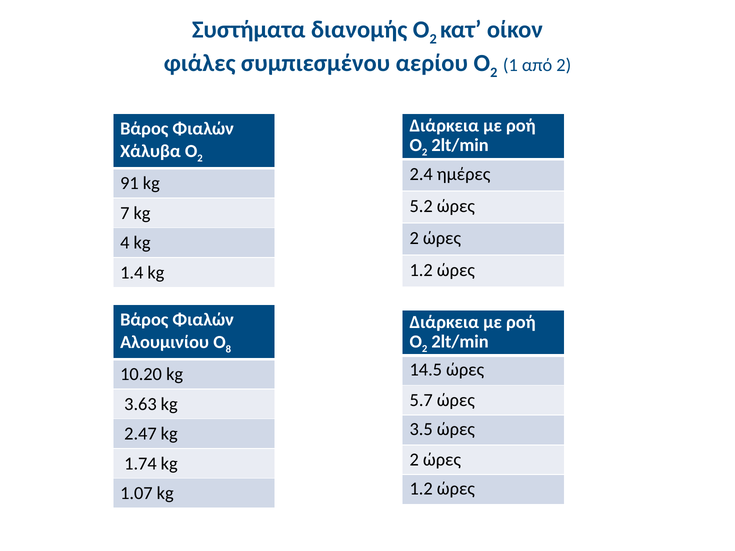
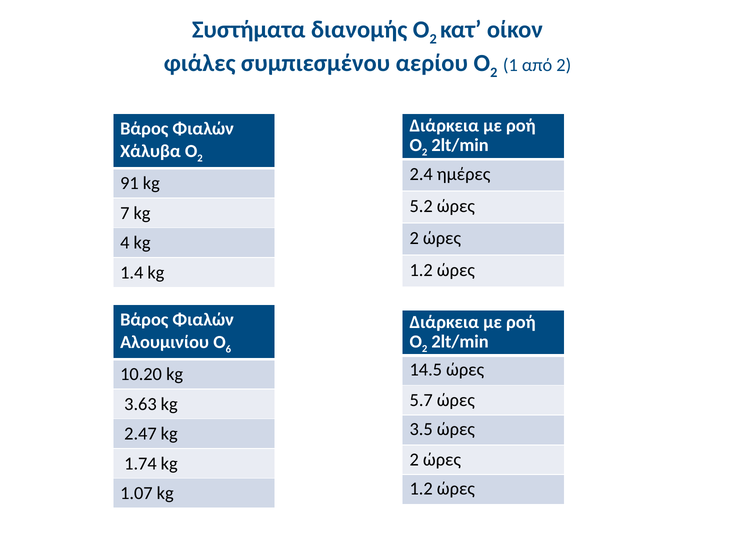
8: 8 -> 6
